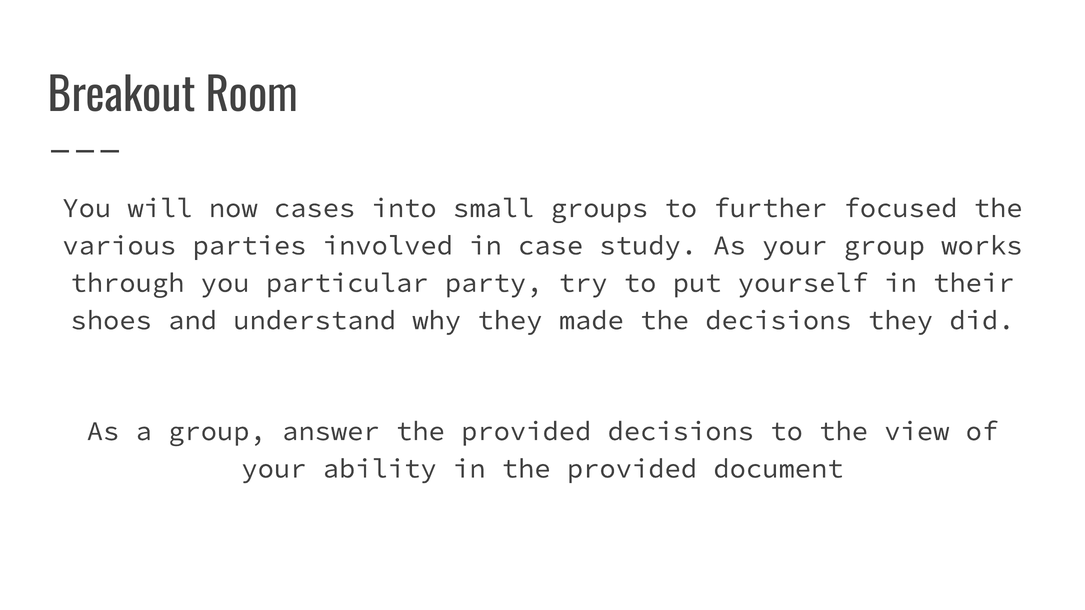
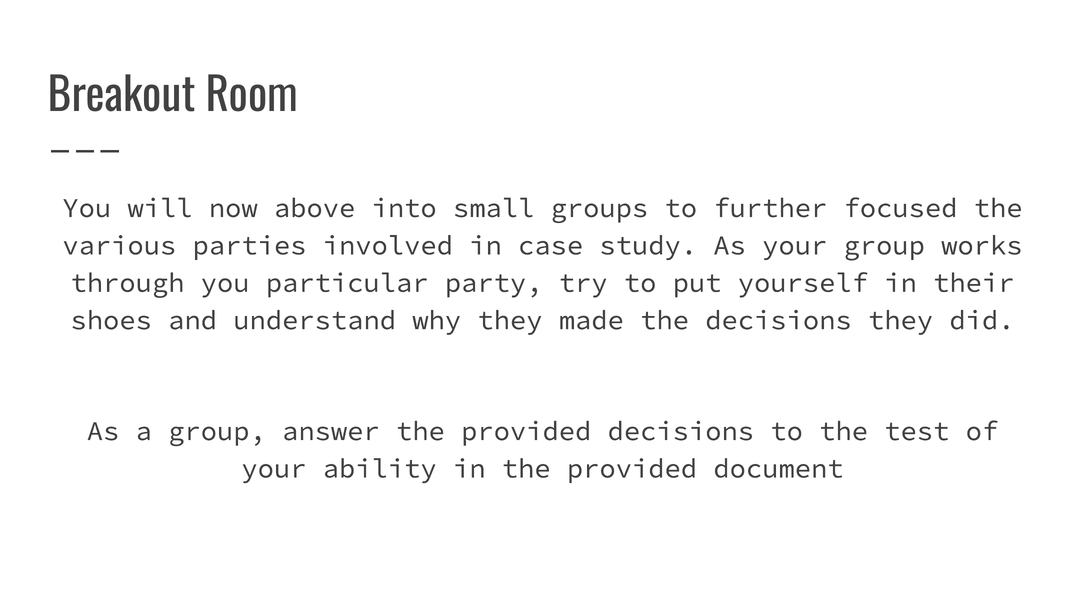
cases: cases -> above
view: view -> test
